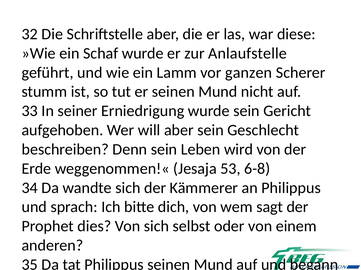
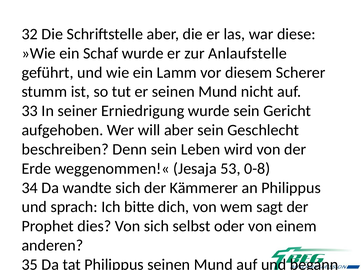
ganzen: ganzen -> diesem
6-8: 6-8 -> 0-8
